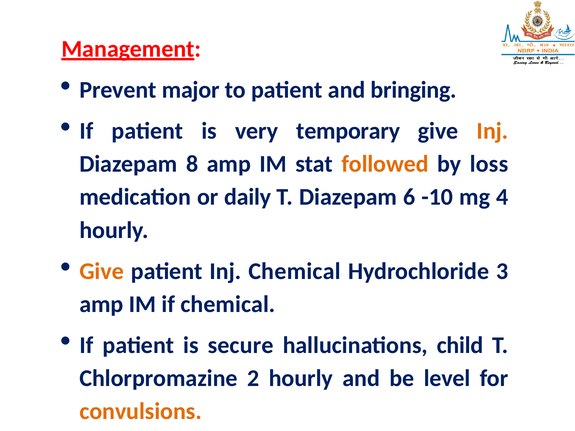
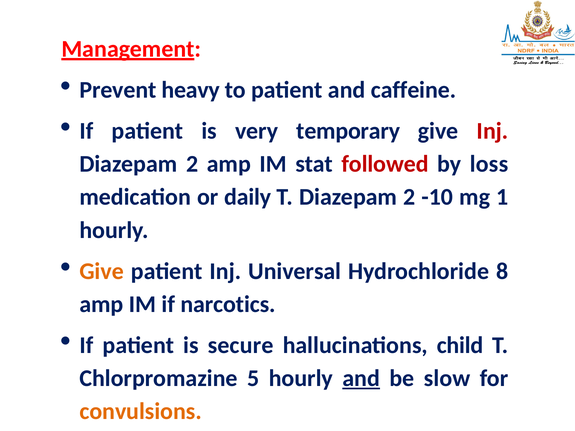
major: major -> heavy
bringing: bringing -> caffeine
Inj at (492, 131) colour: orange -> red
8 at (192, 164): 8 -> 2
followed colour: orange -> red
T Diazepam 6: 6 -> 2
4: 4 -> 1
Inj Chemical: Chemical -> Universal
3: 3 -> 8
if chemical: chemical -> narcotics
2: 2 -> 5
and at (361, 378) underline: none -> present
level: level -> slow
